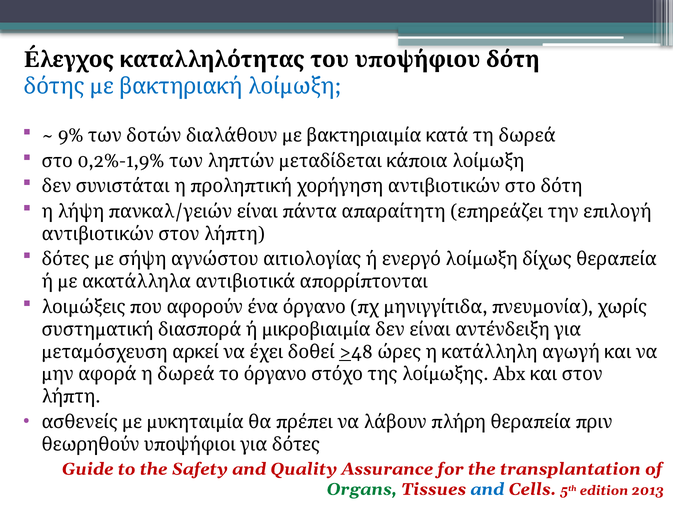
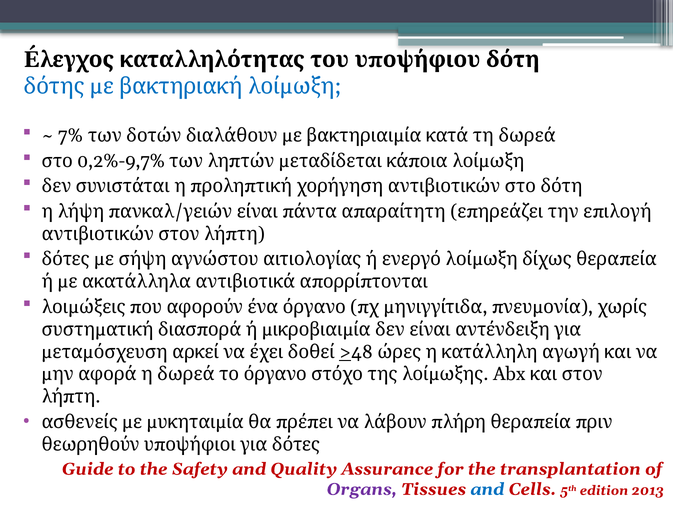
9%: 9% -> 7%
0,2%-1,9%: 0,2%-1,9% -> 0,2%-9,7%
Organs colour: green -> purple
